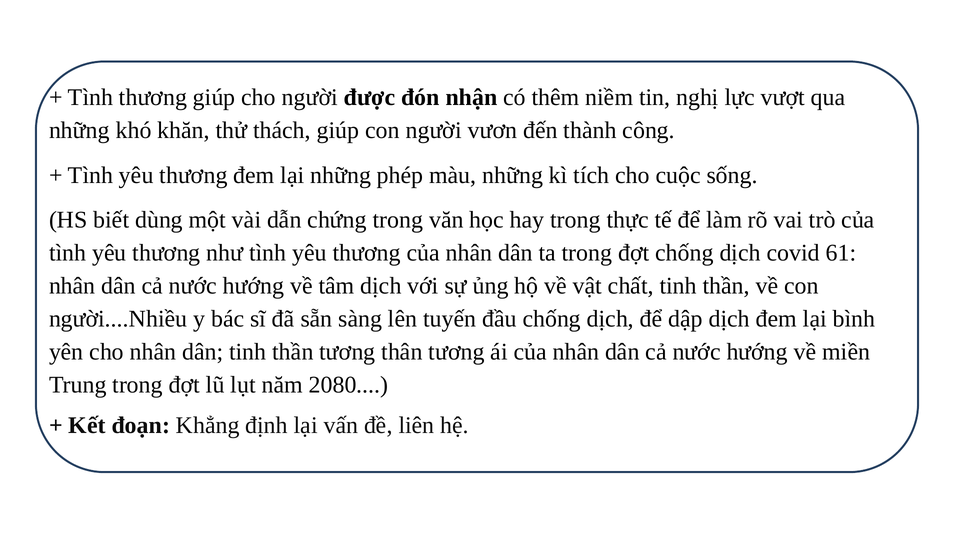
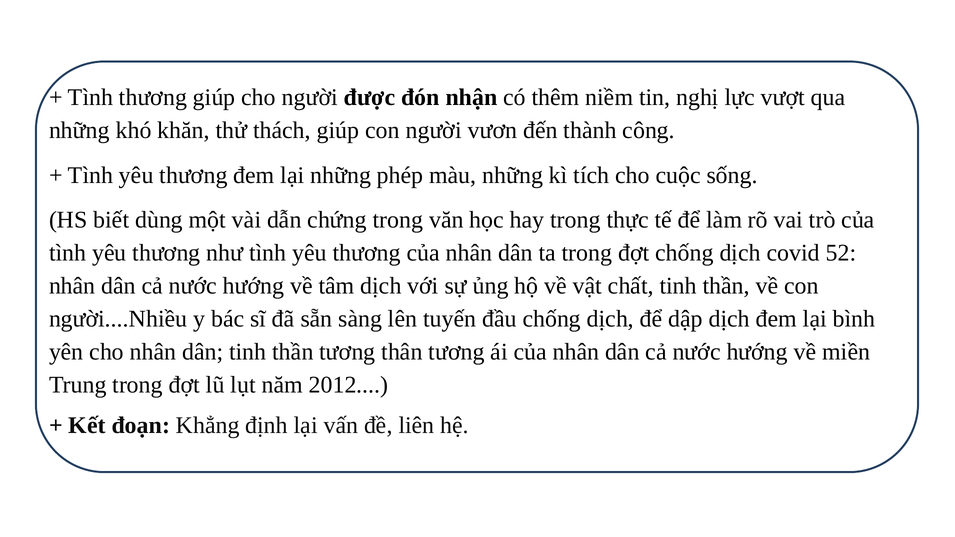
61: 61 -> 52
2080: 2080 -> 2012
